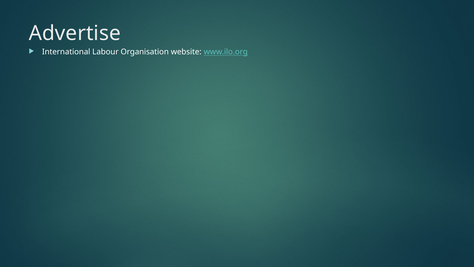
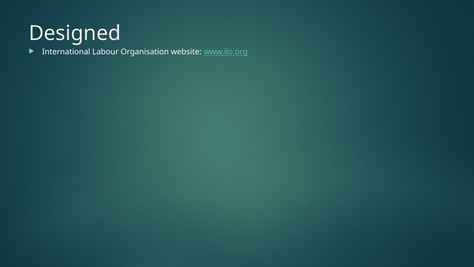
Advertise: Advertise -> Designed
